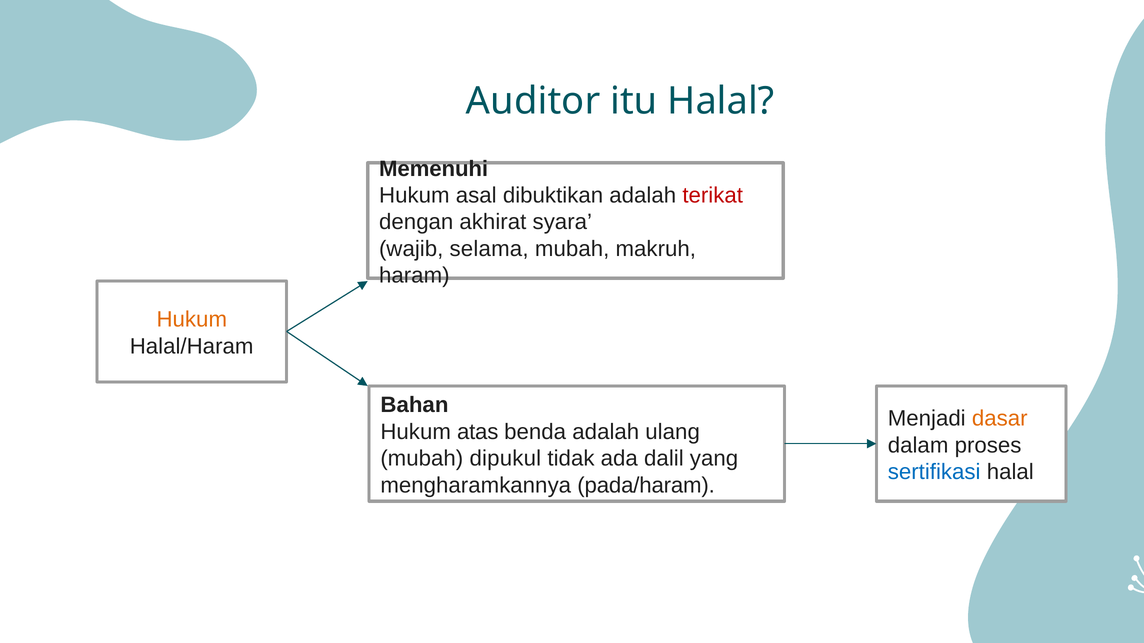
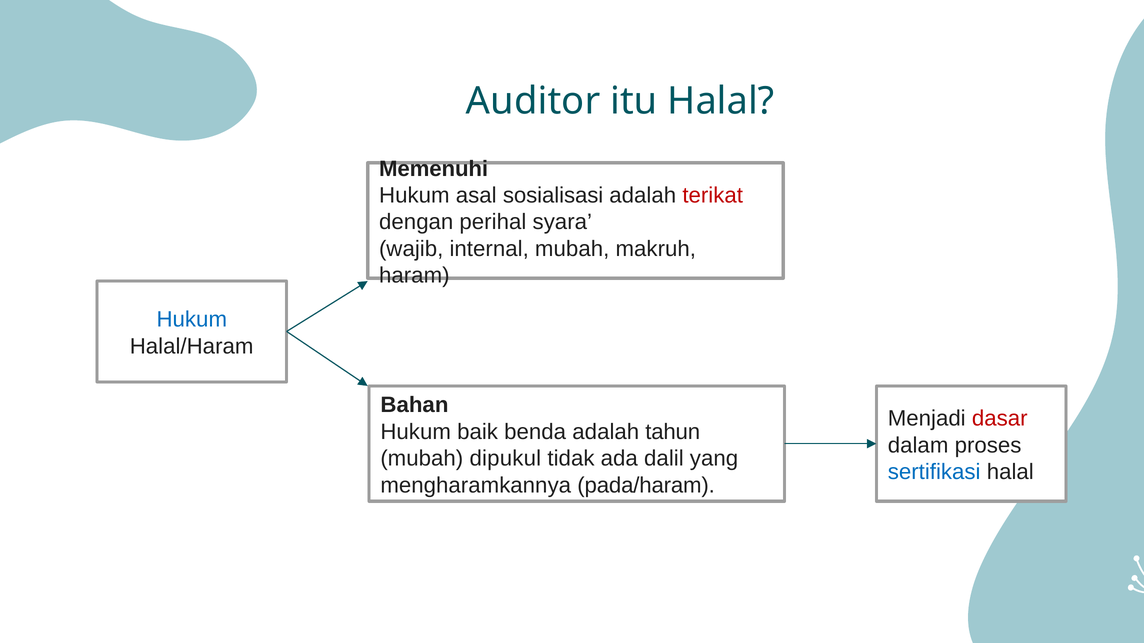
dibuktikan: dibuktikan -> sosialisasi
akhirat: akhirat -> perihal
selama: selama -> internal
Hukum at (192, 320) colour: orange -> blue
dasar colour: orange -> red
atas: atas -> baik
ulang: ulang -> tahun
